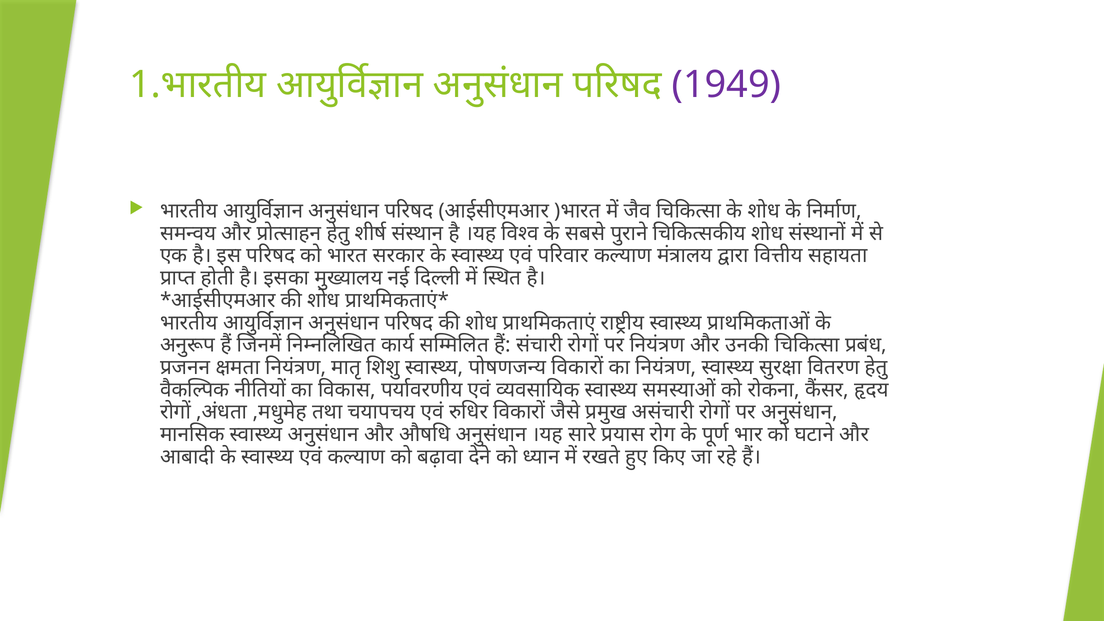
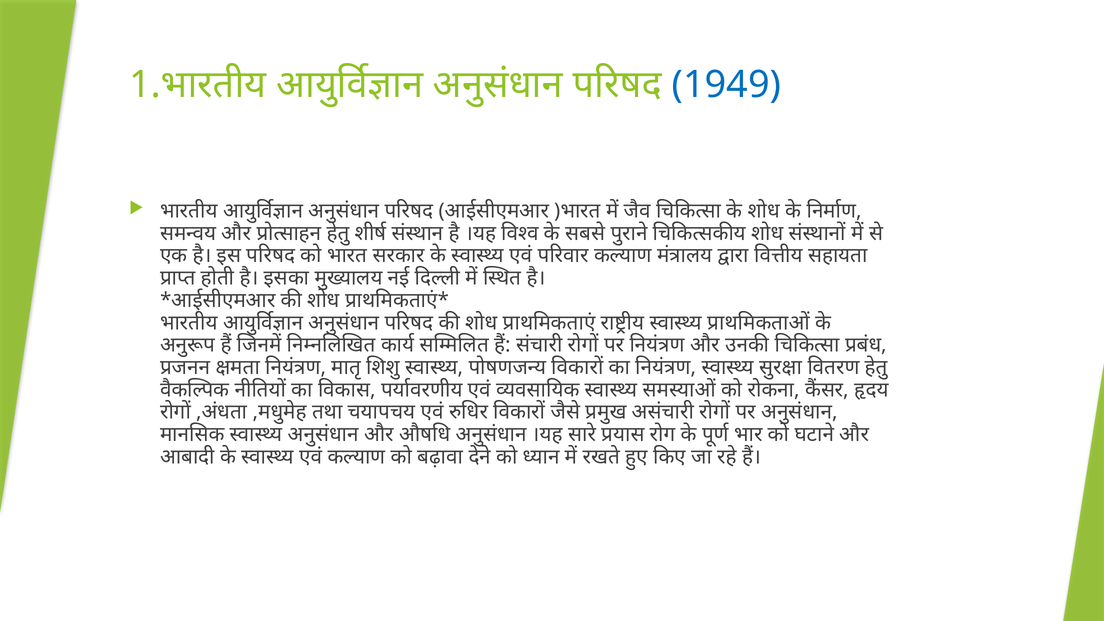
1949 colour: purple -> blue
